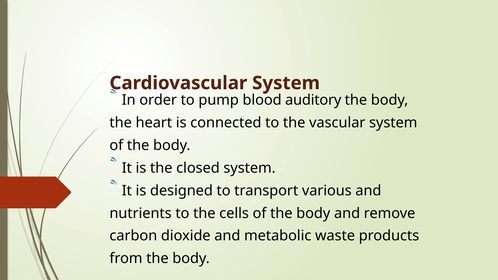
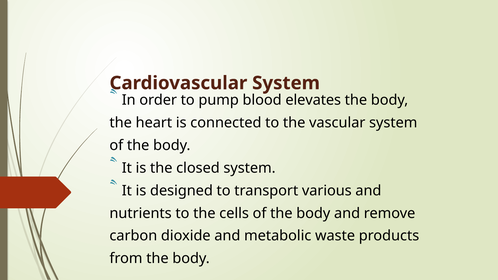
auditory: auditory -> elevates
